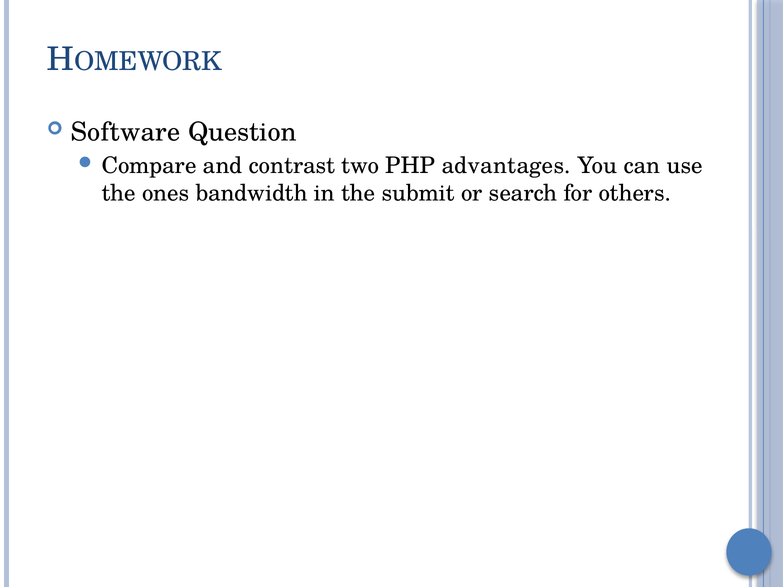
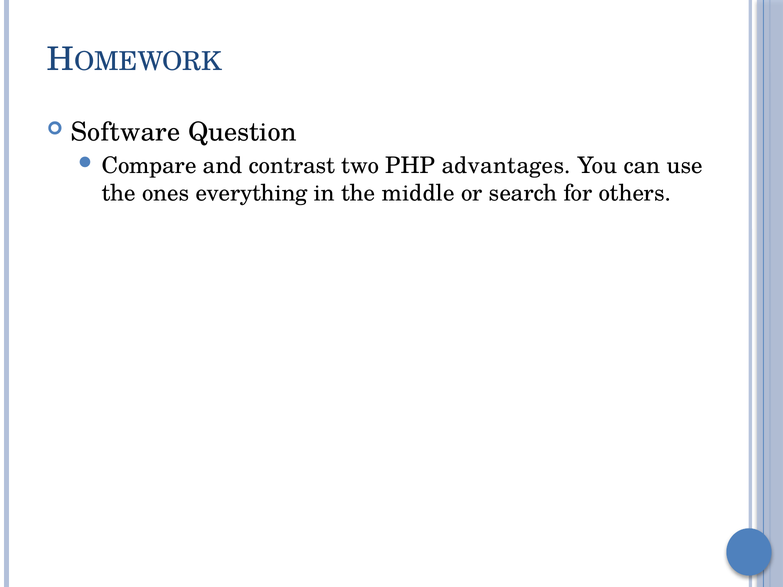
bandwidth: bandwidth -> everything
submit: submit -> middle
